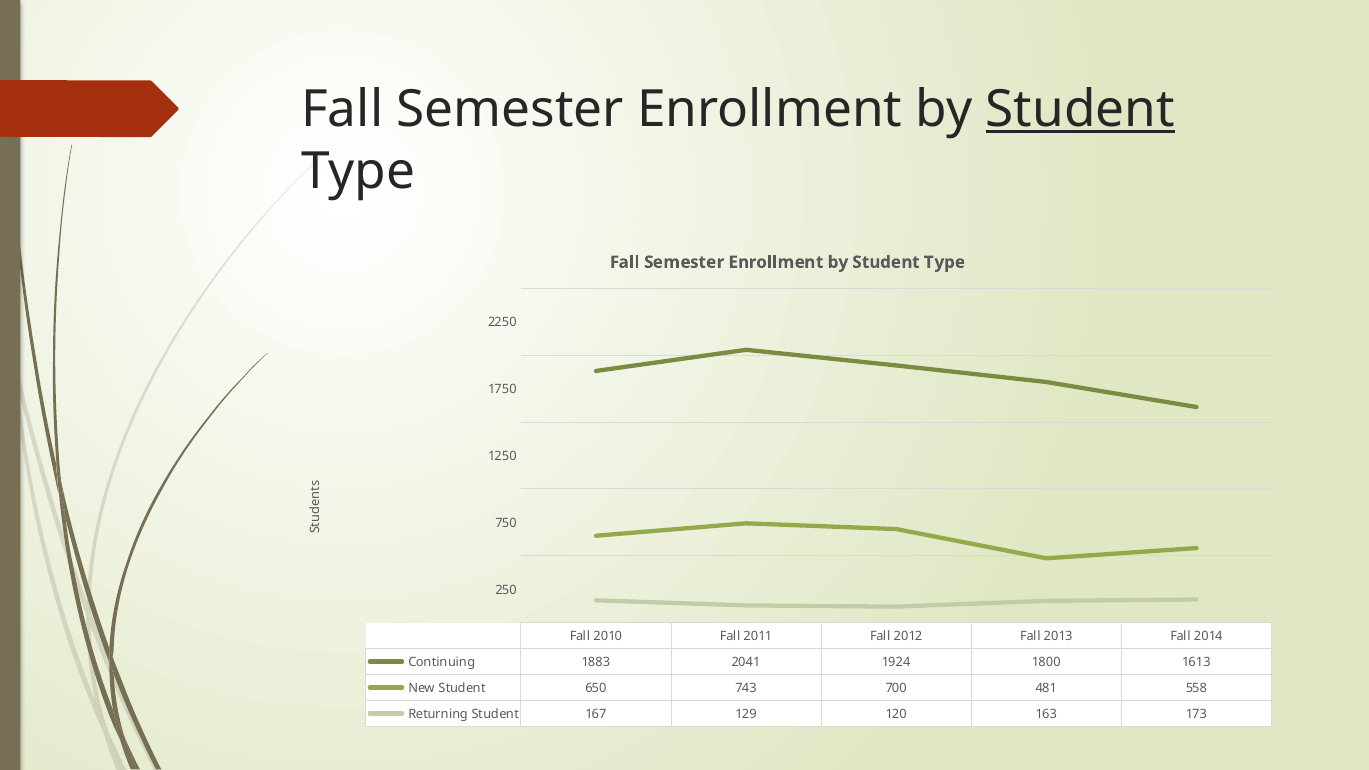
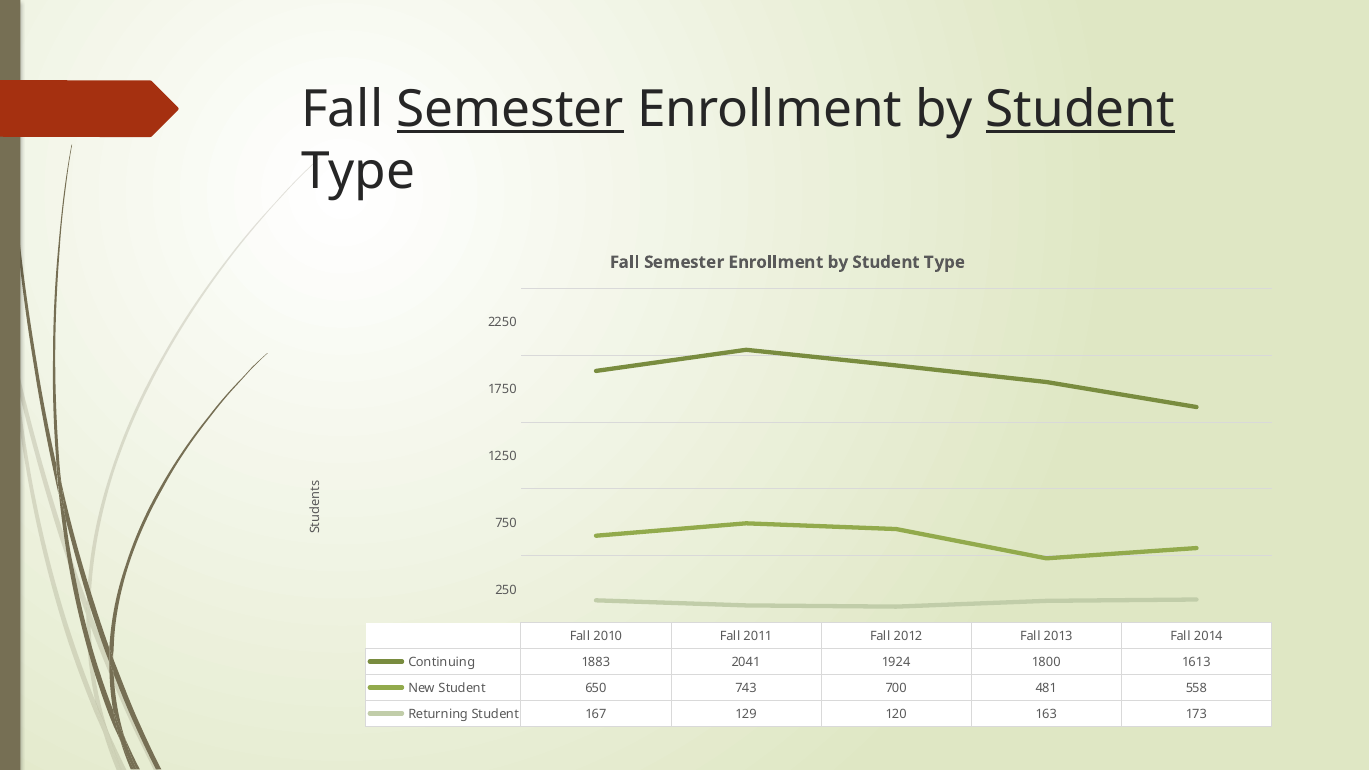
Semester at (510, 110) underline: none -> present
